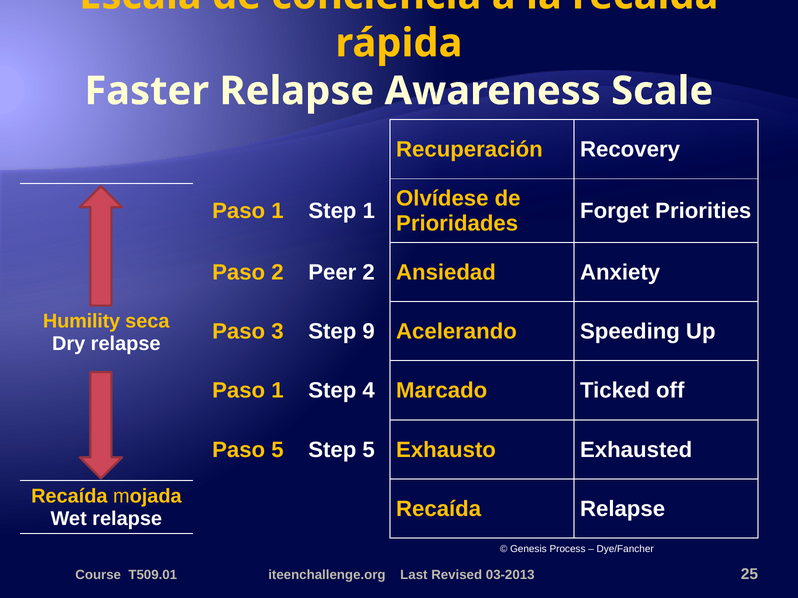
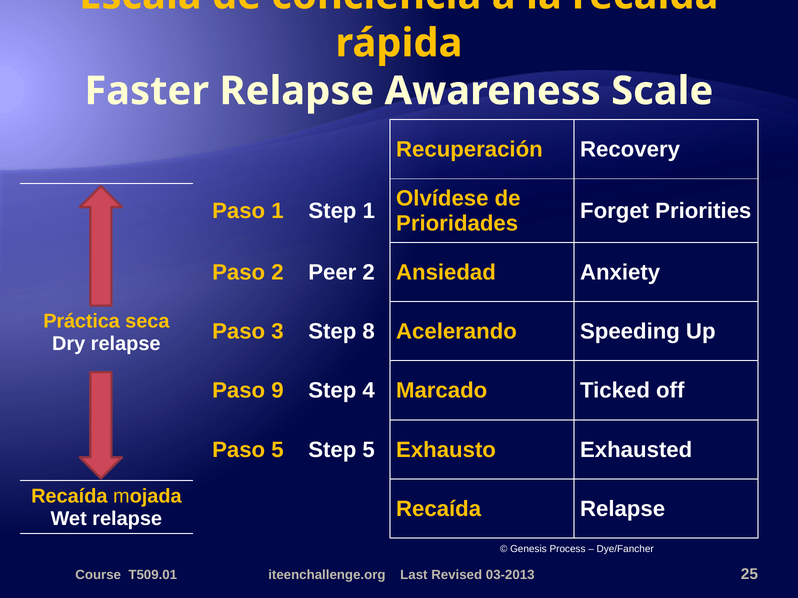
Humility: Humility -> Práctica
9: 9 -> 8
1 at (277, 391): 1 -> 9
